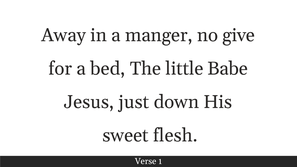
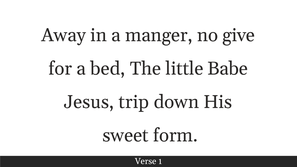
just: just -> trip
flesh: flesh -> form
